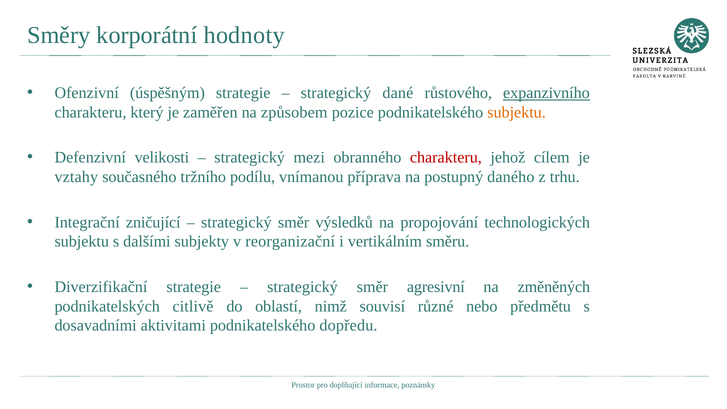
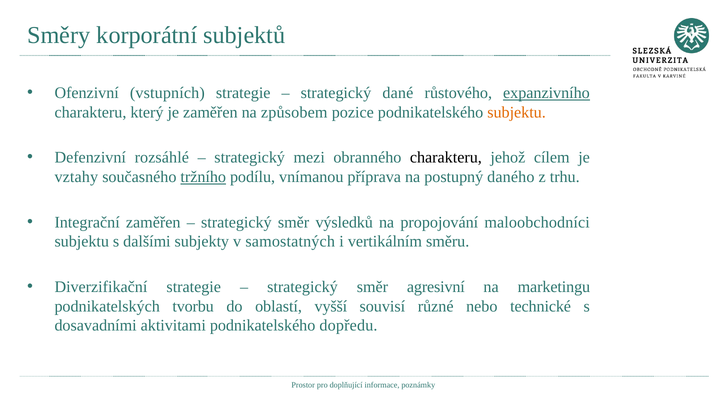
hodnoty: hodnoty -> subjektů
úspěšným: úspěšným -> vstupních
velikosti: velikosti -> rozsáhlé
charakteru at (446, 158) colour: red -> black
tržního underline: none -> present
Integrační zničující: zničující -> zaměřen
technologických: technologických -> maloobchodníci
reorganizační: reorganizační -> samostatných
změněných: změněných -> marketingu
citlivě: citlivě -> tvorbu
nimž: nimž -> vyšší
předmětu: předmětu -> technické
